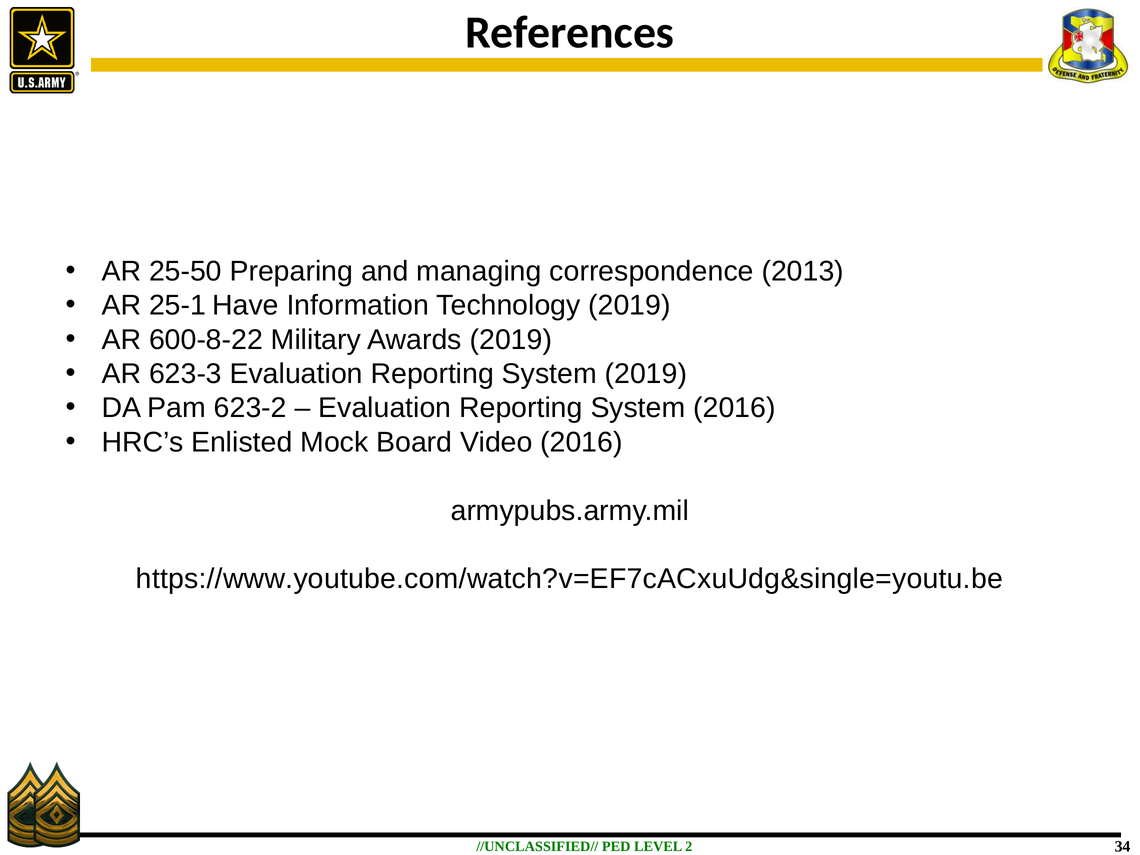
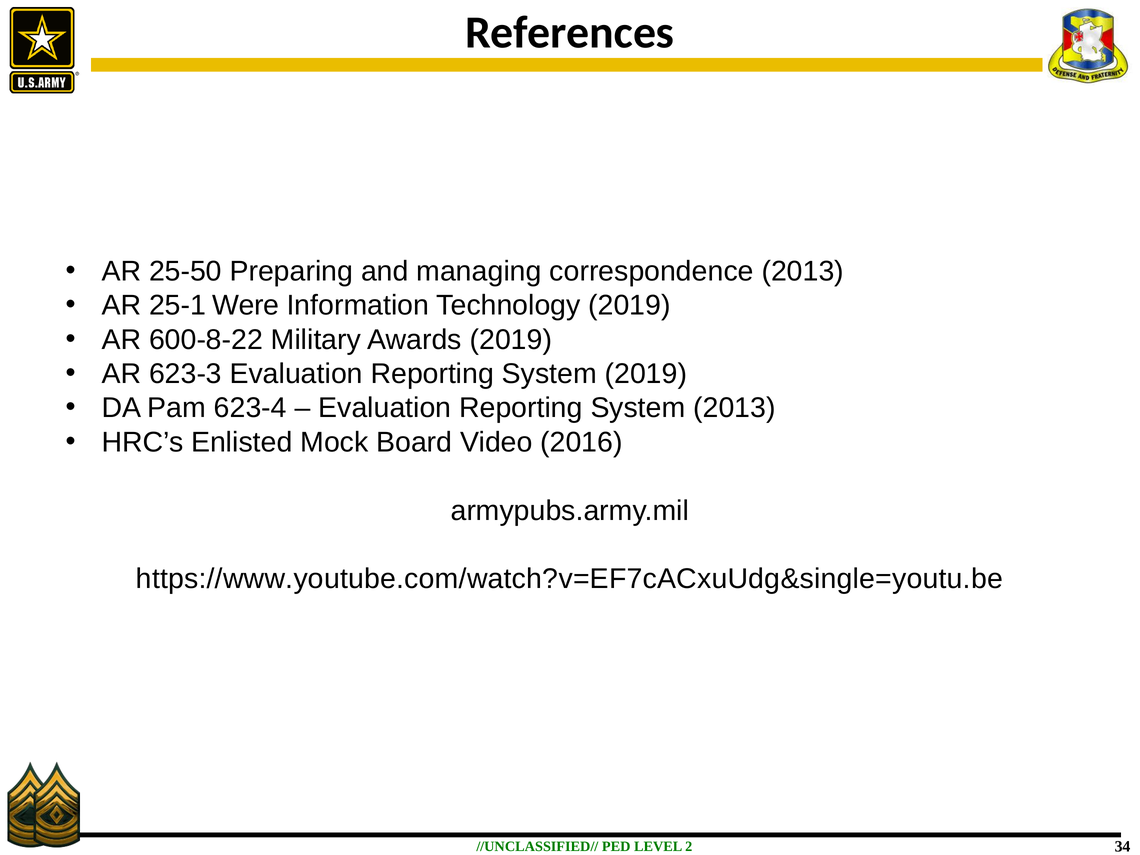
Have: Have -> Were
623-2: 623-2 -> 623-4
System 2016: 2016 -> 2013
